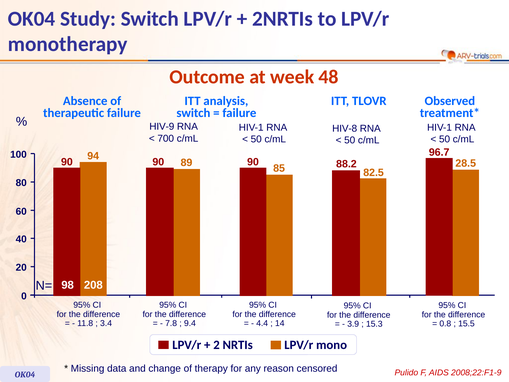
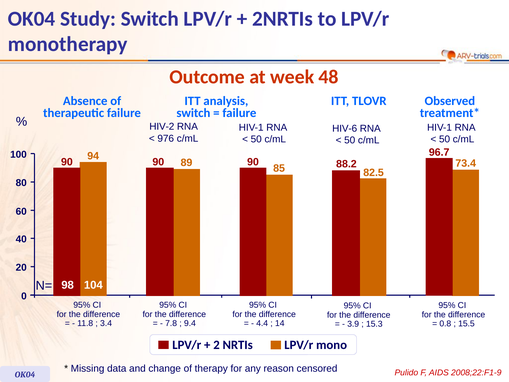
HIV-9: HIV-9 -> HIV-2
HIV-8: HIV-8 -> HIV-6
700: 700 -> 976
28.5: 28.5 -> 73.4
208: 208 -> 104
